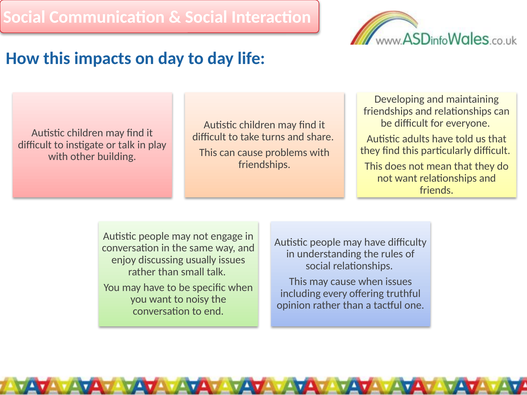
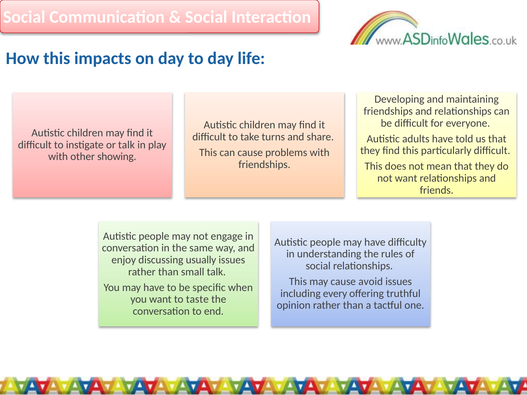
building: building -> showing
cause when: when -> avoid
noisy: noisy -> taste
